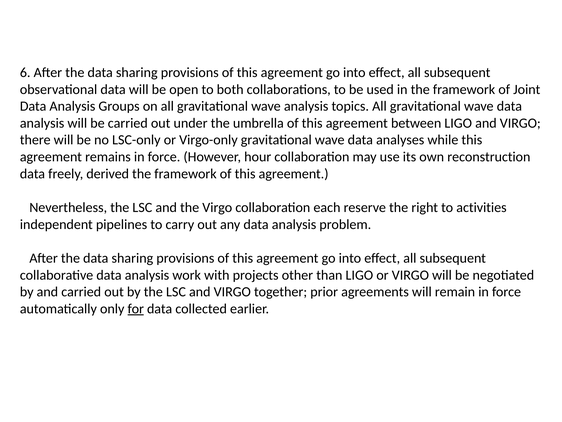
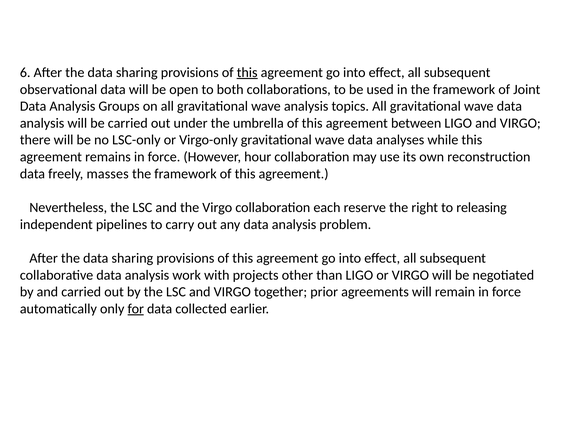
this at (247, 72) underline: none -> present
derived: derived -> masses
activities: activities -> releasing
